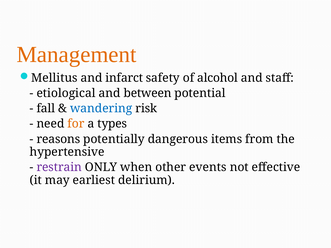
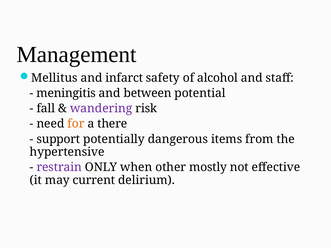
Management colour: orange -> black
etiological: etiological -> meningitis
wandering colour: blue -> purple
types: types -> there
reasons: reasons -> support
events: events -> mostly
earliest: earliest -> current
